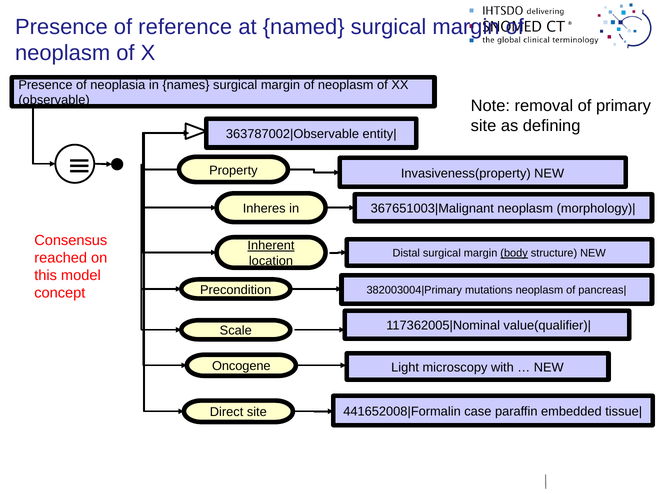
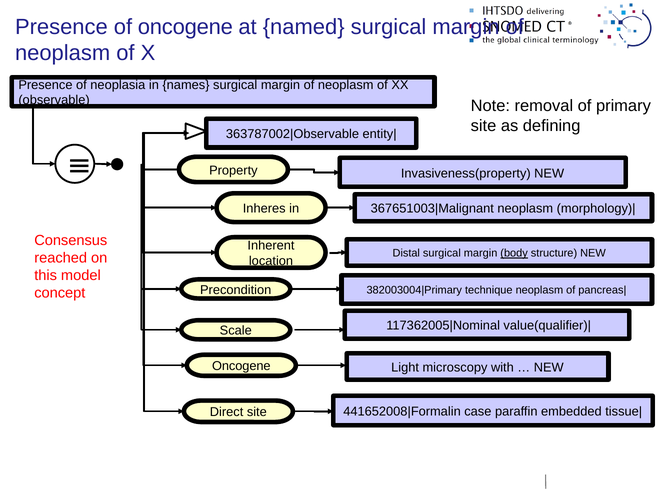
of reference: reference -> oncogene
Inherent underline: present -> none
mutations: mutations -> technique
